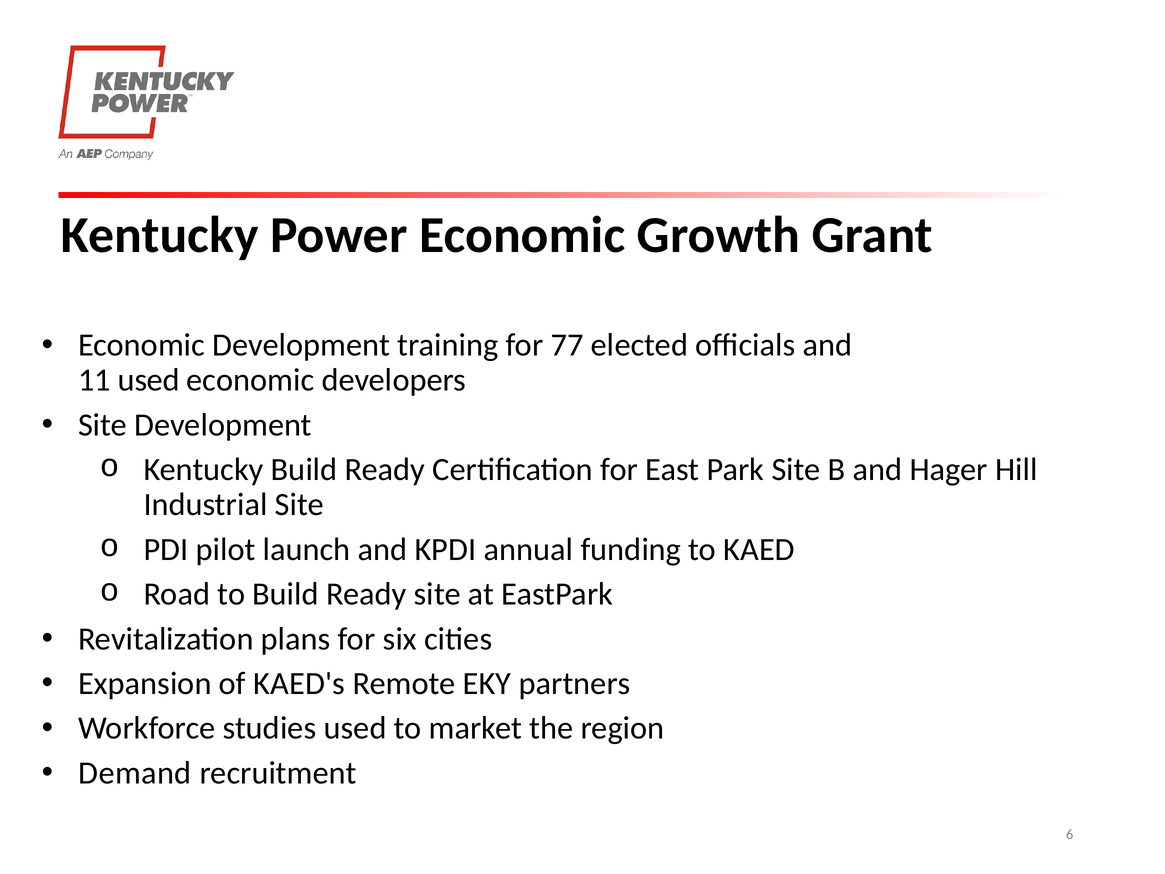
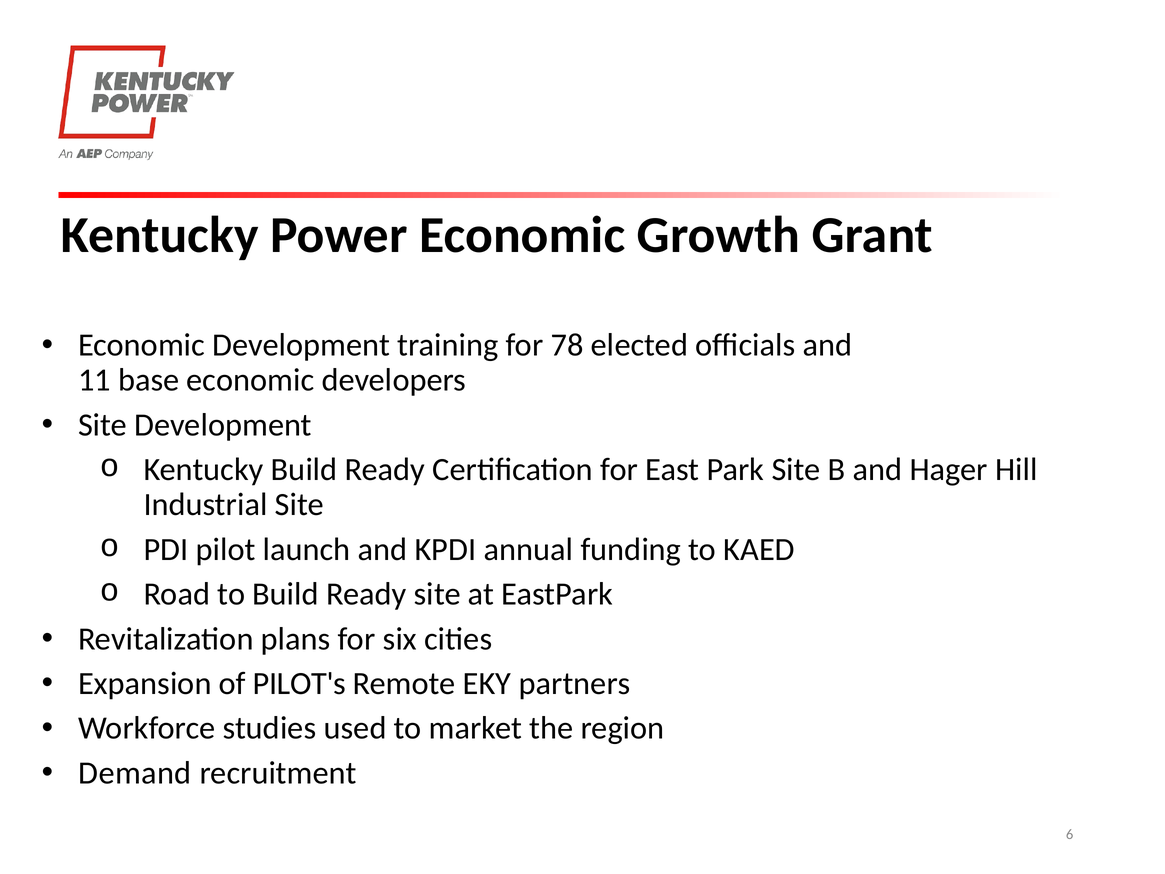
77: 77 -> 78
11 used: used -> base
KAED's: KAED's -> PILOT's
